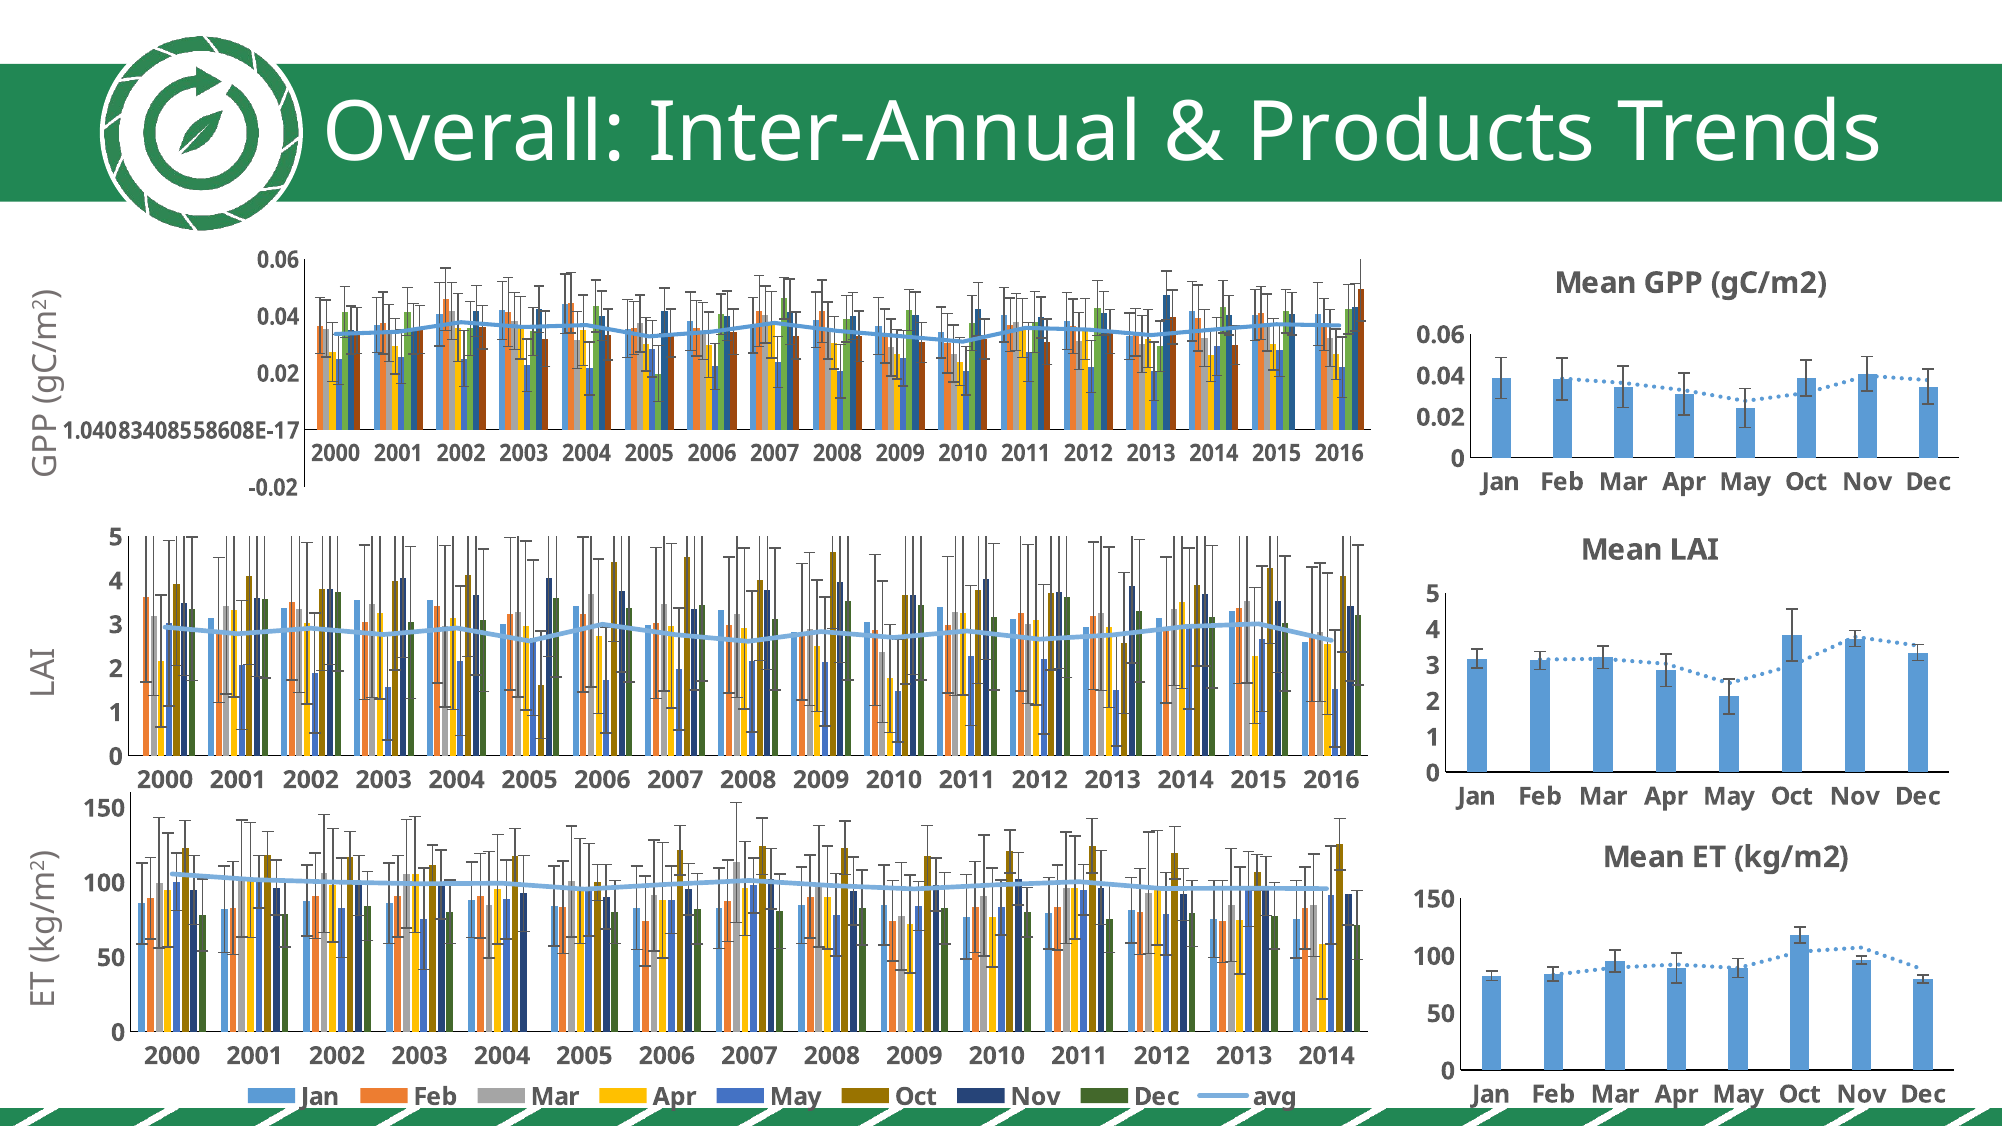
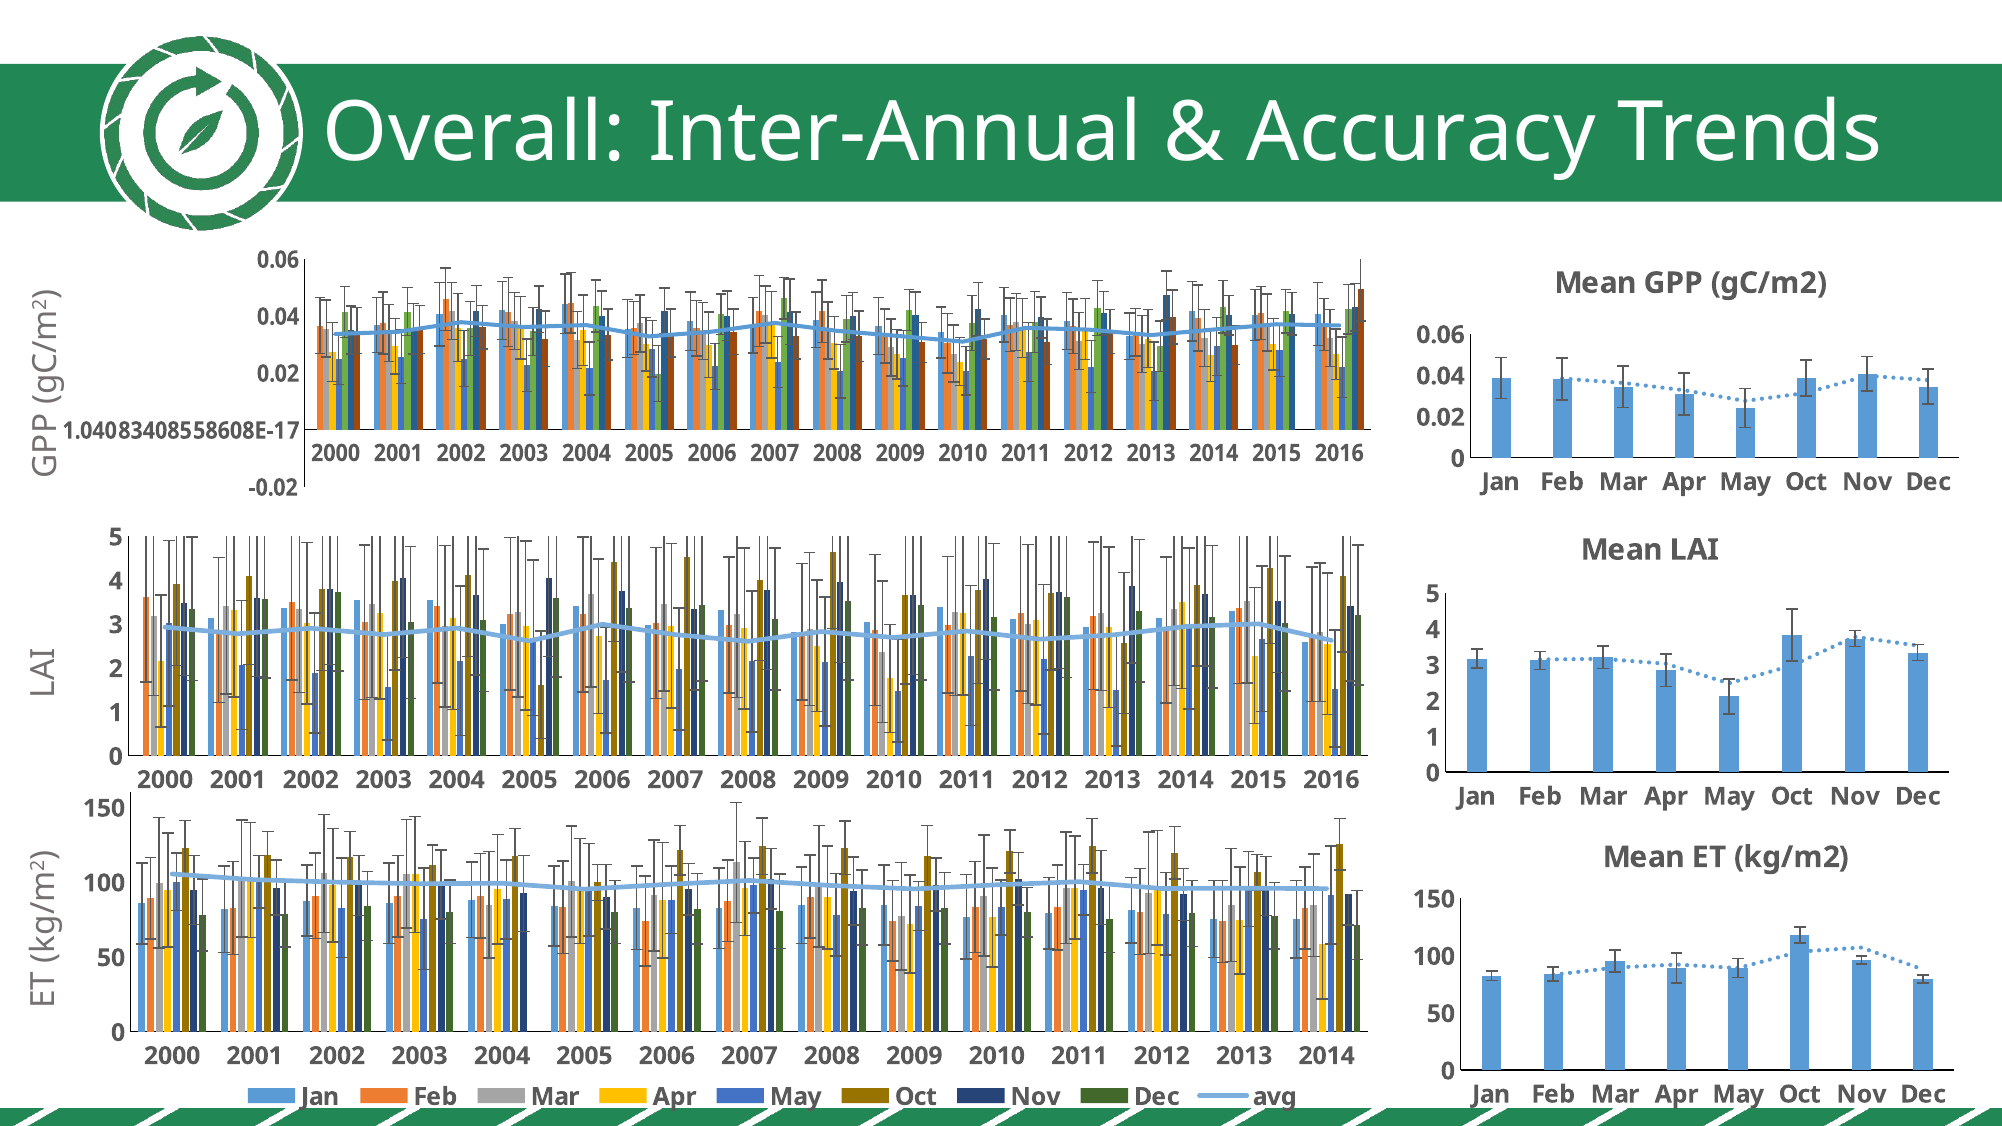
Products: Products -> Accuracy
